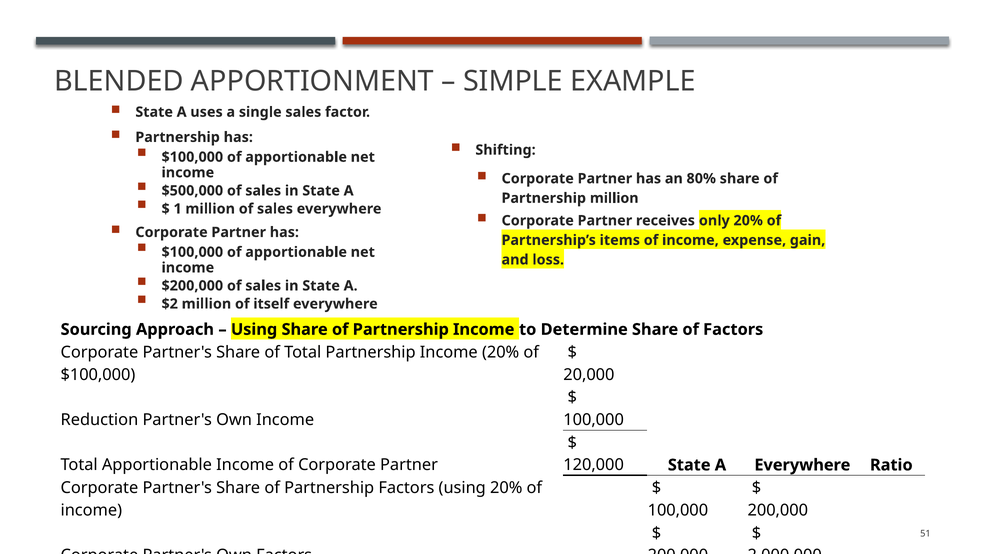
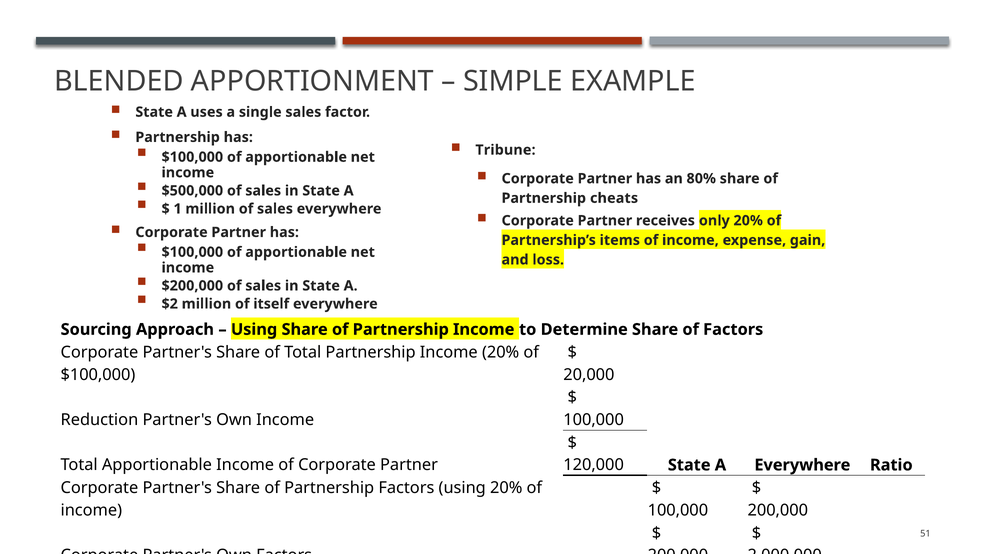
Shifting: Shifting -> Tribune
Partnership million: million -> cheats
